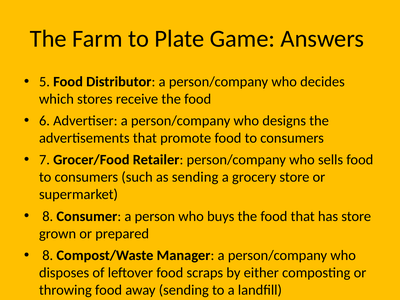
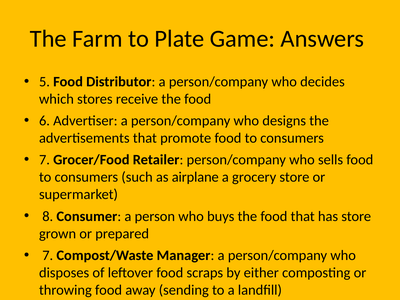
as sending: sending -> airplane
8 at (48, 255): 8 -> 7
